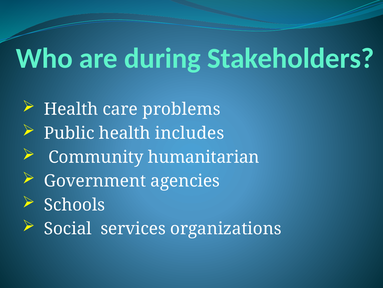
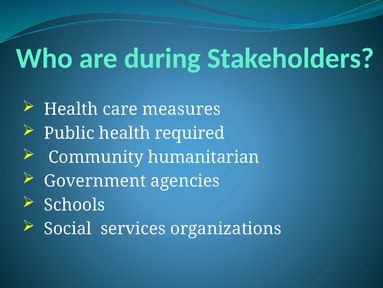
problems: problems -> measures
includes: includes -> required
